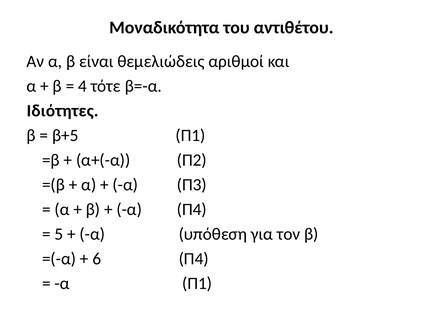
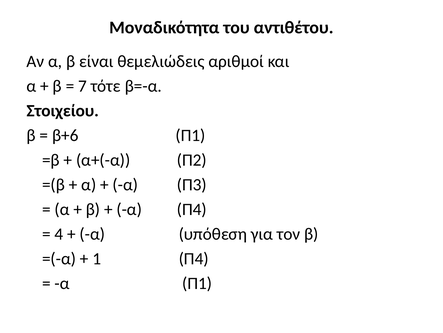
4: 4 -> 7
Ιδιότητες: Ιδιότητες -> Στοιχείου
β+5: β+5 -> β+6
5: 5 -> 4
6: 6 -> 1
